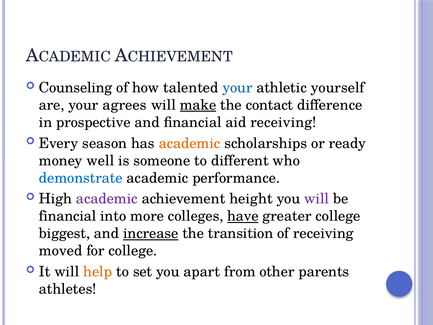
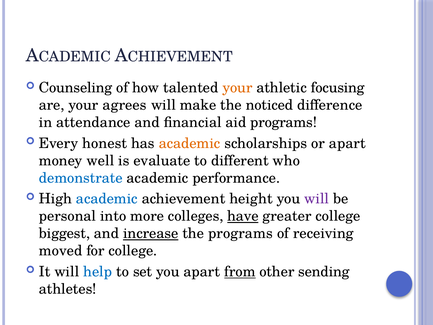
your at (237, 88) colour: blue -> orange
yourself: yourself -> focusing
make underline: present -> none
contact: contact -> noticed
prospective: prospective -> attendance
aid receiving: receiving -> programs
season: season -> honest
or ready: ready -> apart
someone: someone -> evaluate
academic at (107, 199) colour: purple -> blue
financial at (68, 216): financial -> personal
the transition: transition -> programs
help colour: orange -> blue
from underline: none -> present
parents: parents -> sending
